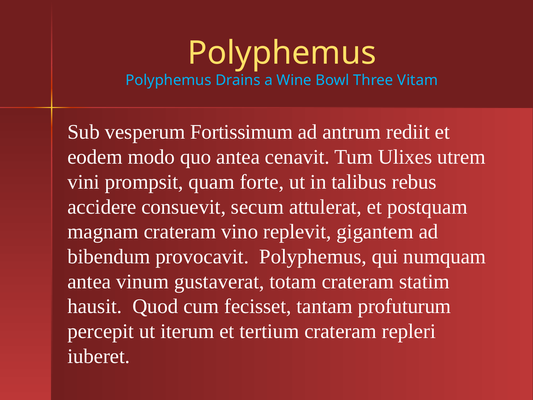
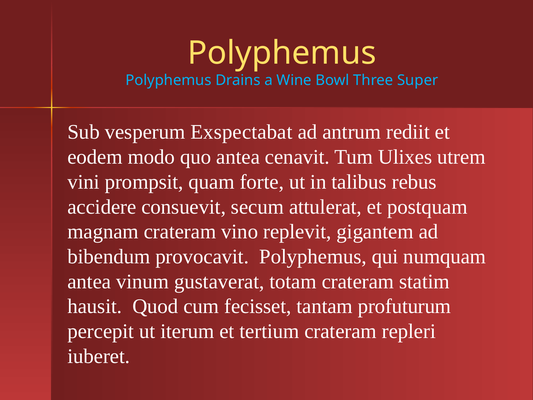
Vitam: Vitam -> Super
Fortissimum: Fortissimum -> Exspectabat
